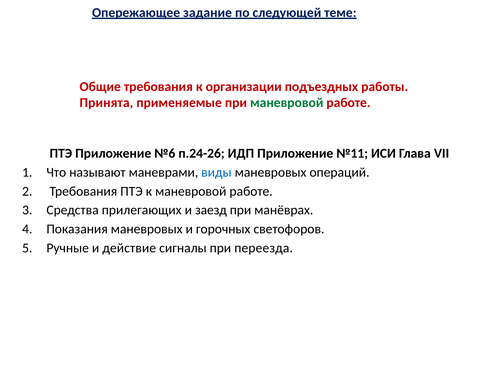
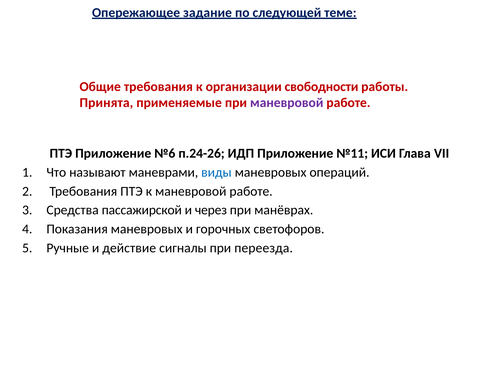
подъездных: подъездных -> свободности
маневровой at (287, 103) colour: green -> purple
прилегающих: прилегающих -> пассажирской
заезд: заезд -> через
